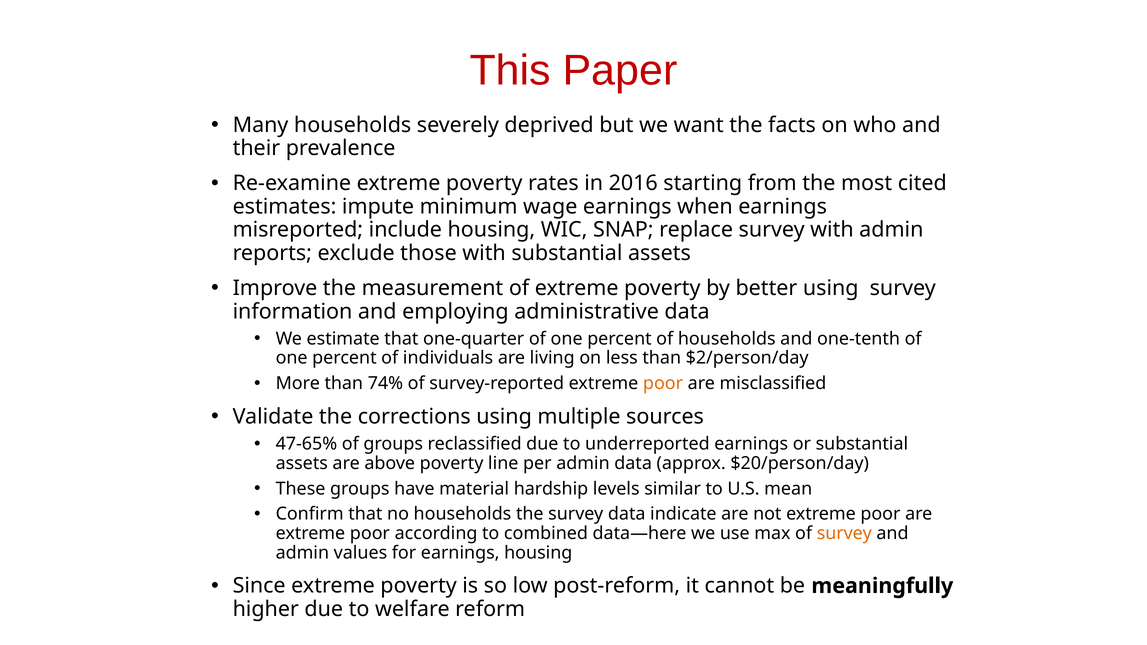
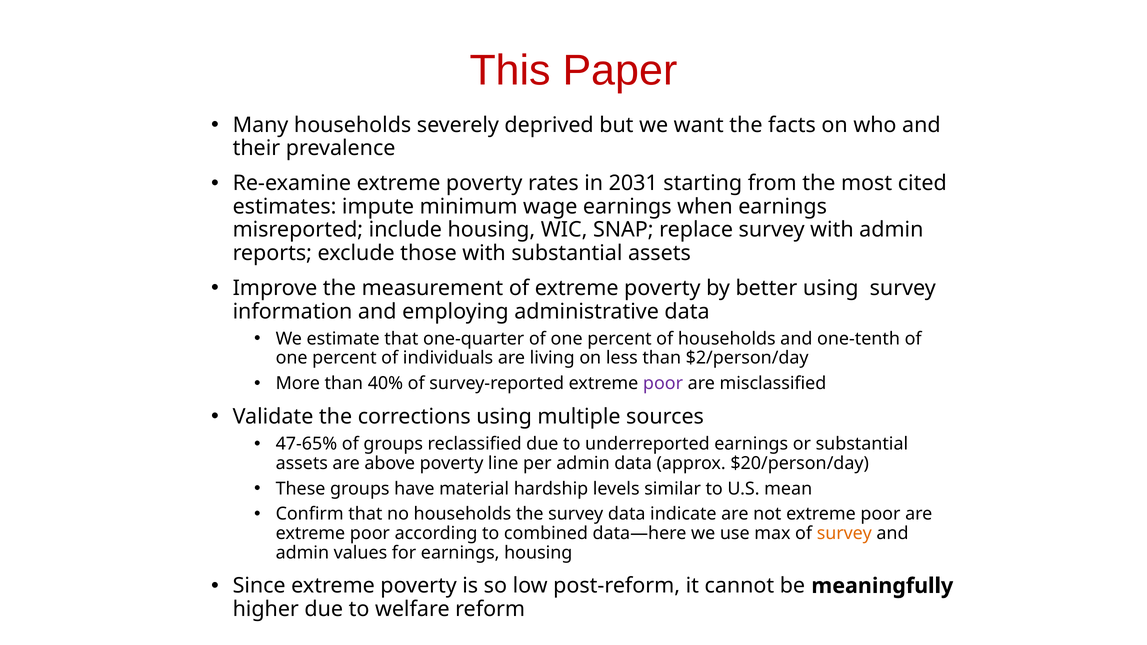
2016: 2016 -> 2031
74%: 74% -> 40%
poor at (663, 384) colour: orange -> purple
